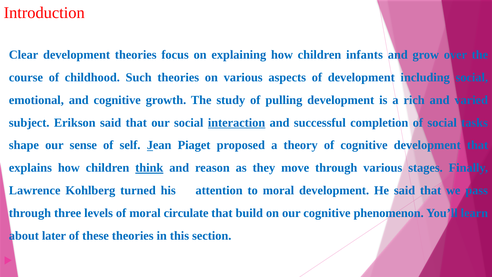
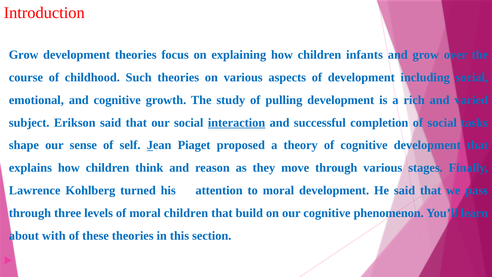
Clear at (24, 55): Clear -> Grow
think underline: present -> none
moral circulate: circulate -> children
later: later -> with
